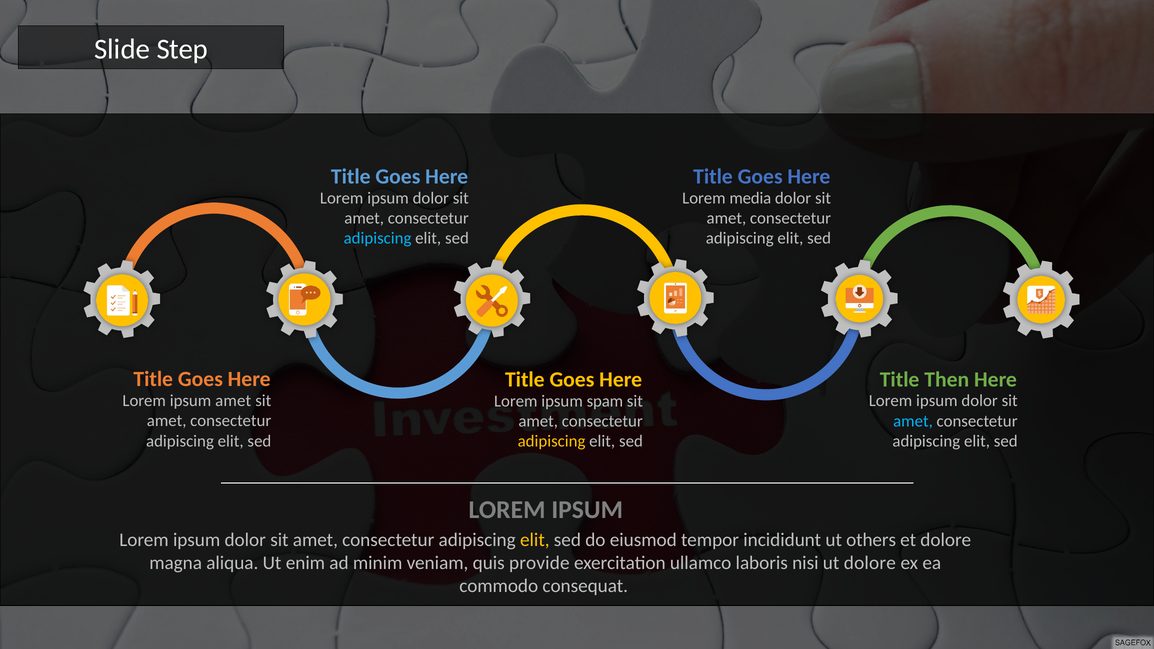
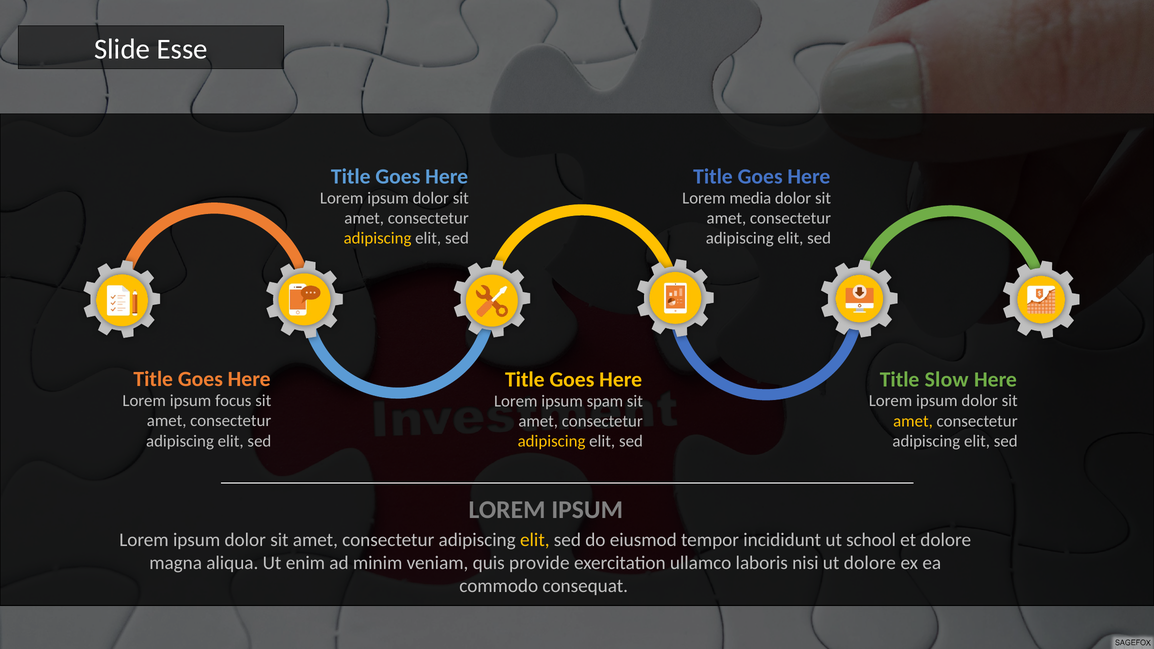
Step: Step -> Esse
adipiscing at (378, 238) colour: light blue -> yellow
Then: Then -> Slow
ipsum amet: amet -> focus
amet at (913, 421) colour: light blue -> yellow
others: others -> school
